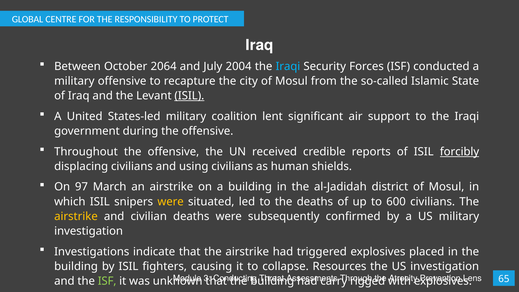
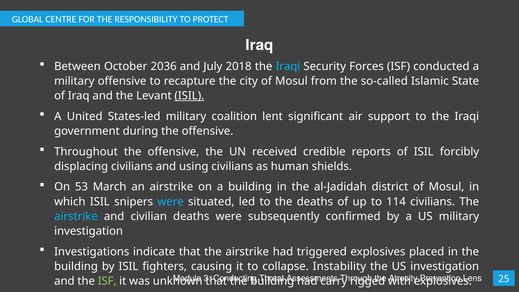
2064: 2064 -> 2036
2004: 2004 -> 2018
forcibly underline: present -> none
97: 97 -> 53
were at (171, 202) colour: yellow -> light blue
600: 600 -> 114
airstrike at (76, 216) colour: yellow -> light blue
Resources: Resources -> Instability
65: 65 -> 25
